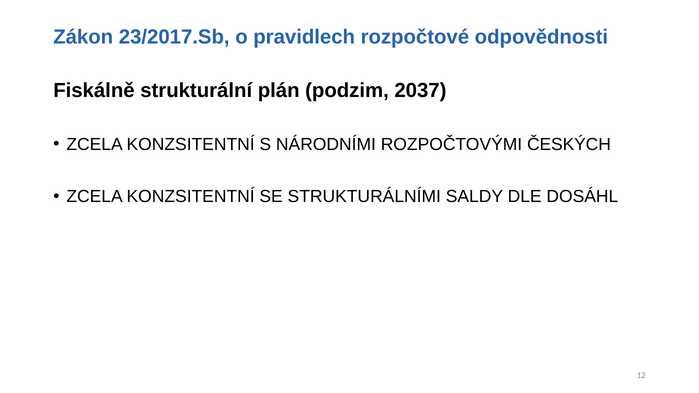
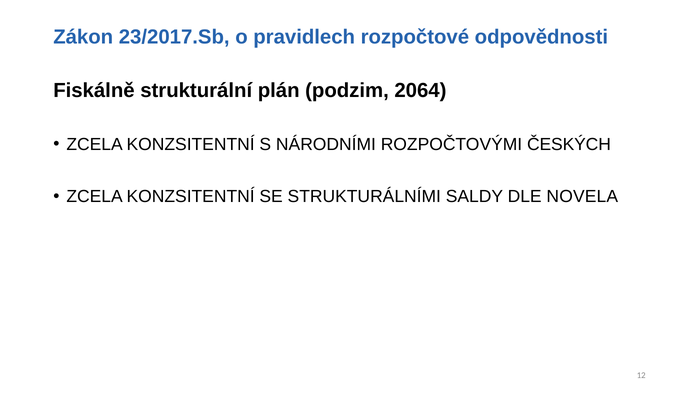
2037: 2037 -> 2064
DOSÁHL: DOSÁHL -> NOVELA
